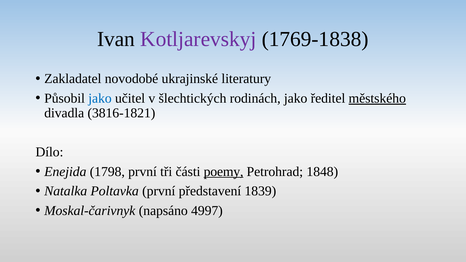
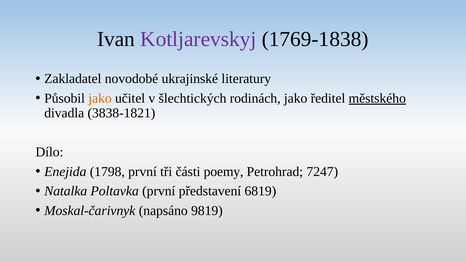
jako at (100, 98) colour: blue -> orange
3816-1821: 3816-1821 -> 3838-1821
poemy underline: present -> none
1848: 1848 -> 7247
1839: 1839 -> 6819
4997: 4997 -> 9819
